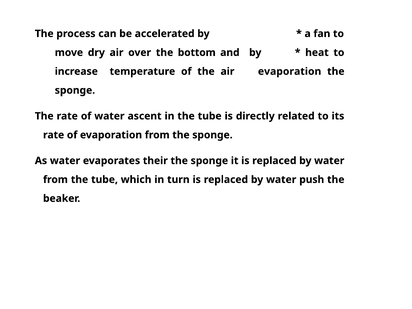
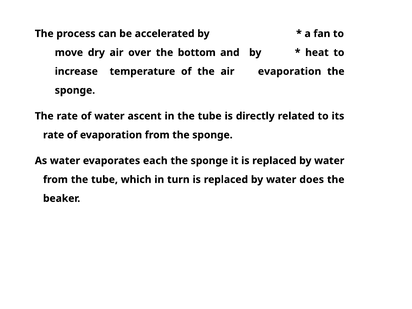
their: their -> each
push: push -> does
